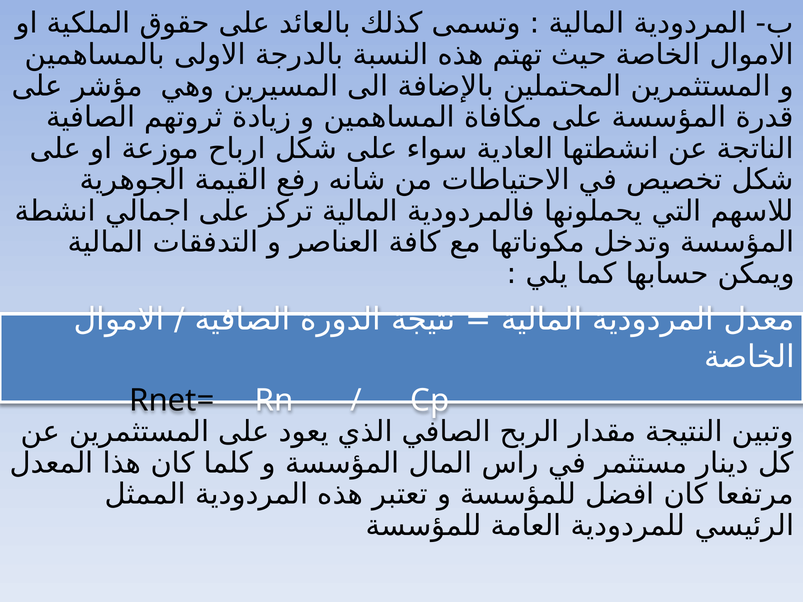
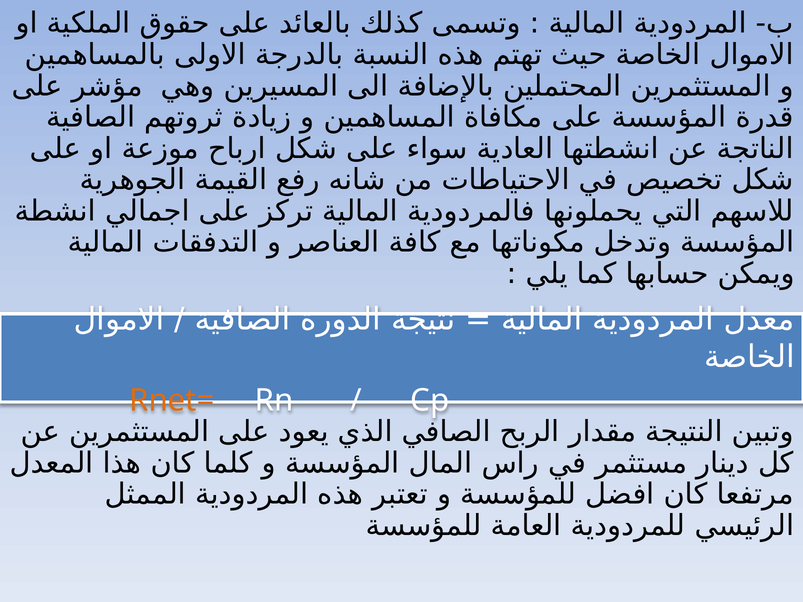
Rnet= colour: black -> orange
